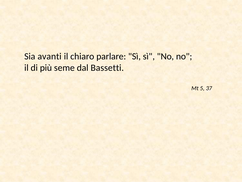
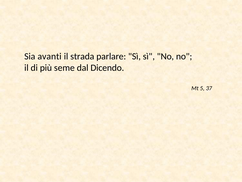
chiaro: chiaro -> strada
Bassetti: Bassetti -> Dicendo
